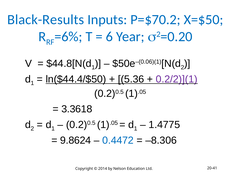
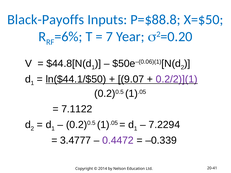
Black-Results: Black-Results -> Black-Payoffs
P=$70.2: P=$70.2 -> P=$88.8
6: 6 -> 7
ln($44.4/$50: ln($44.4/$50 -> ln($44.1/$50
5.36: 5.36 -> 9.07
3.3618: 3.3618 -> 7.1122
1.4775: 1.4775 -> 7.2294
9.8624: 9.8624 -> 3.4777
0.4472 colour: blue -> purple
–8.306: –8.306 -> –0.339
